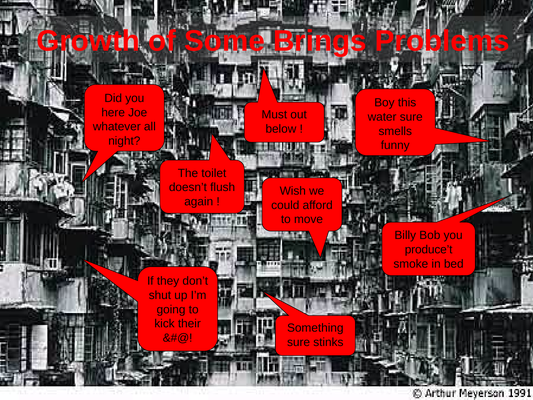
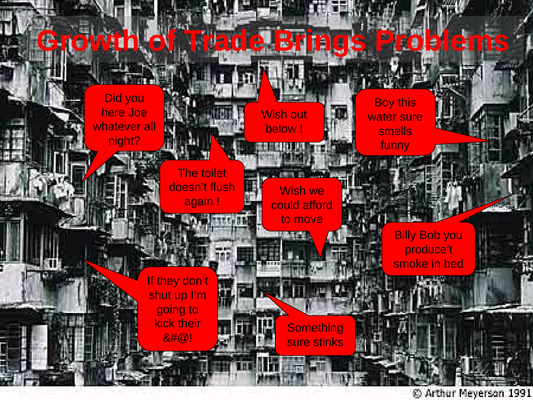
Some: Some -> Trade
Must at (274, 115): Must -> Wish
